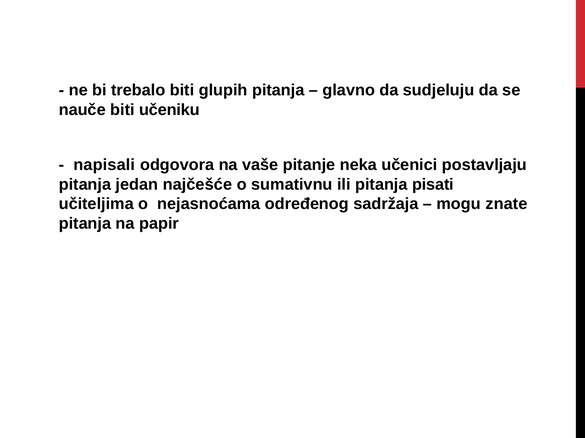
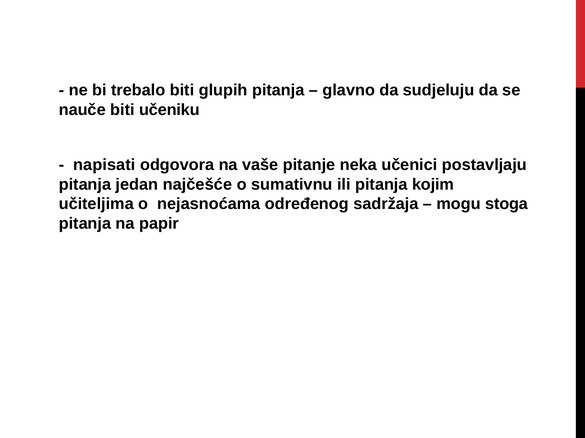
napisali: napisali -> napisati
pisati: pisati -> kojim
znate: znate -> stoga
